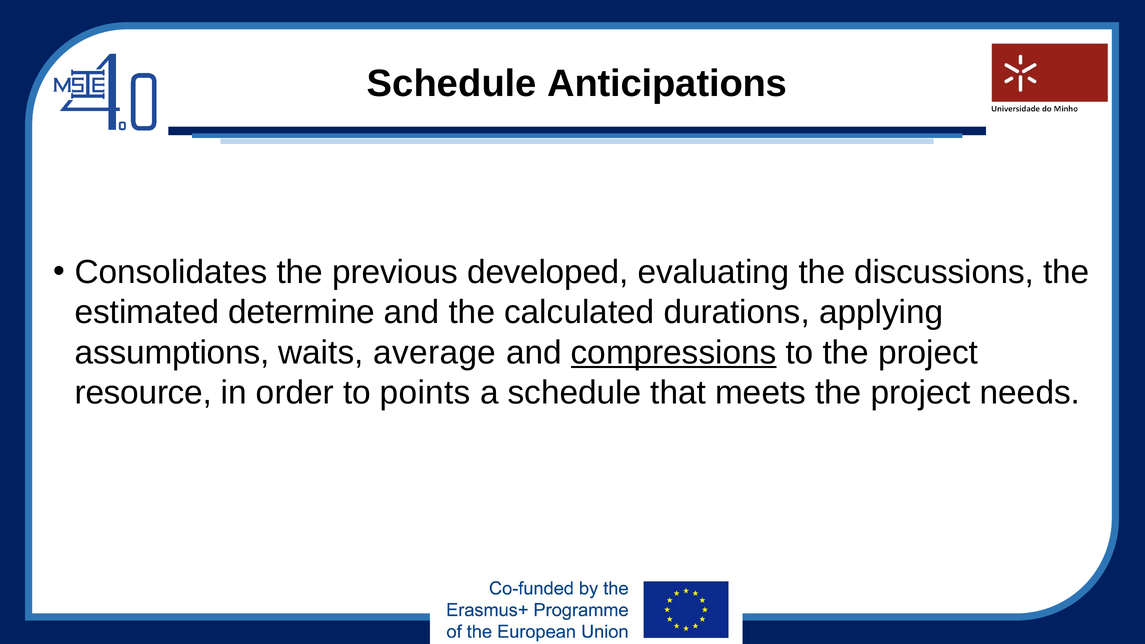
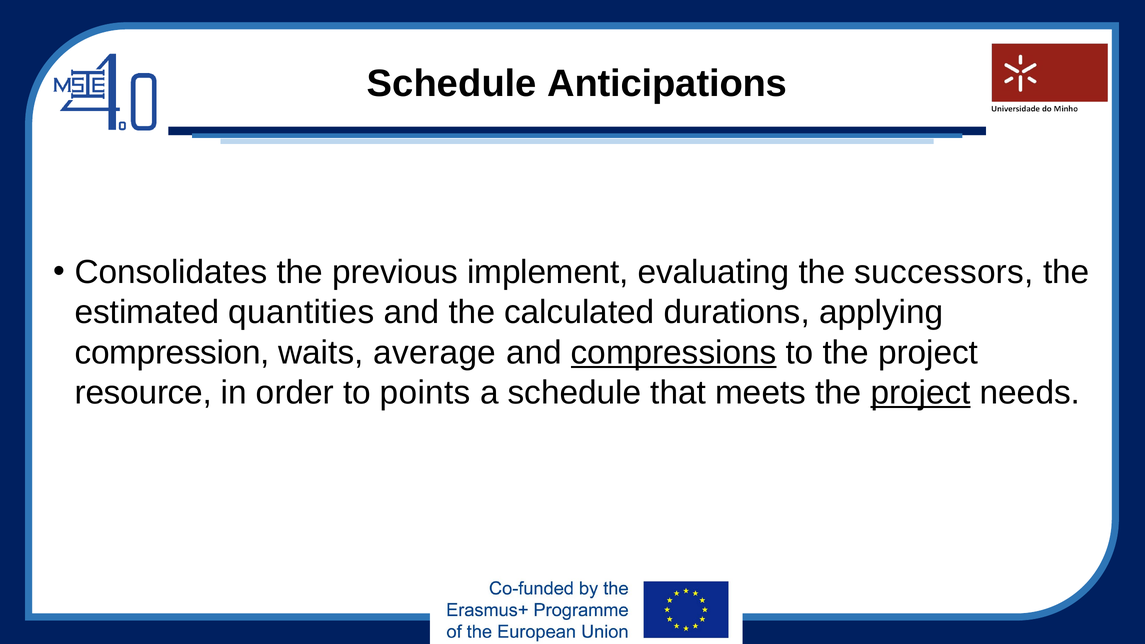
developed: developed -> implement
discussions: discussions -> successors
determine: determine -> quantities
assumptions: assumptions -> compression
project at (921, 393) underline: none -> present
